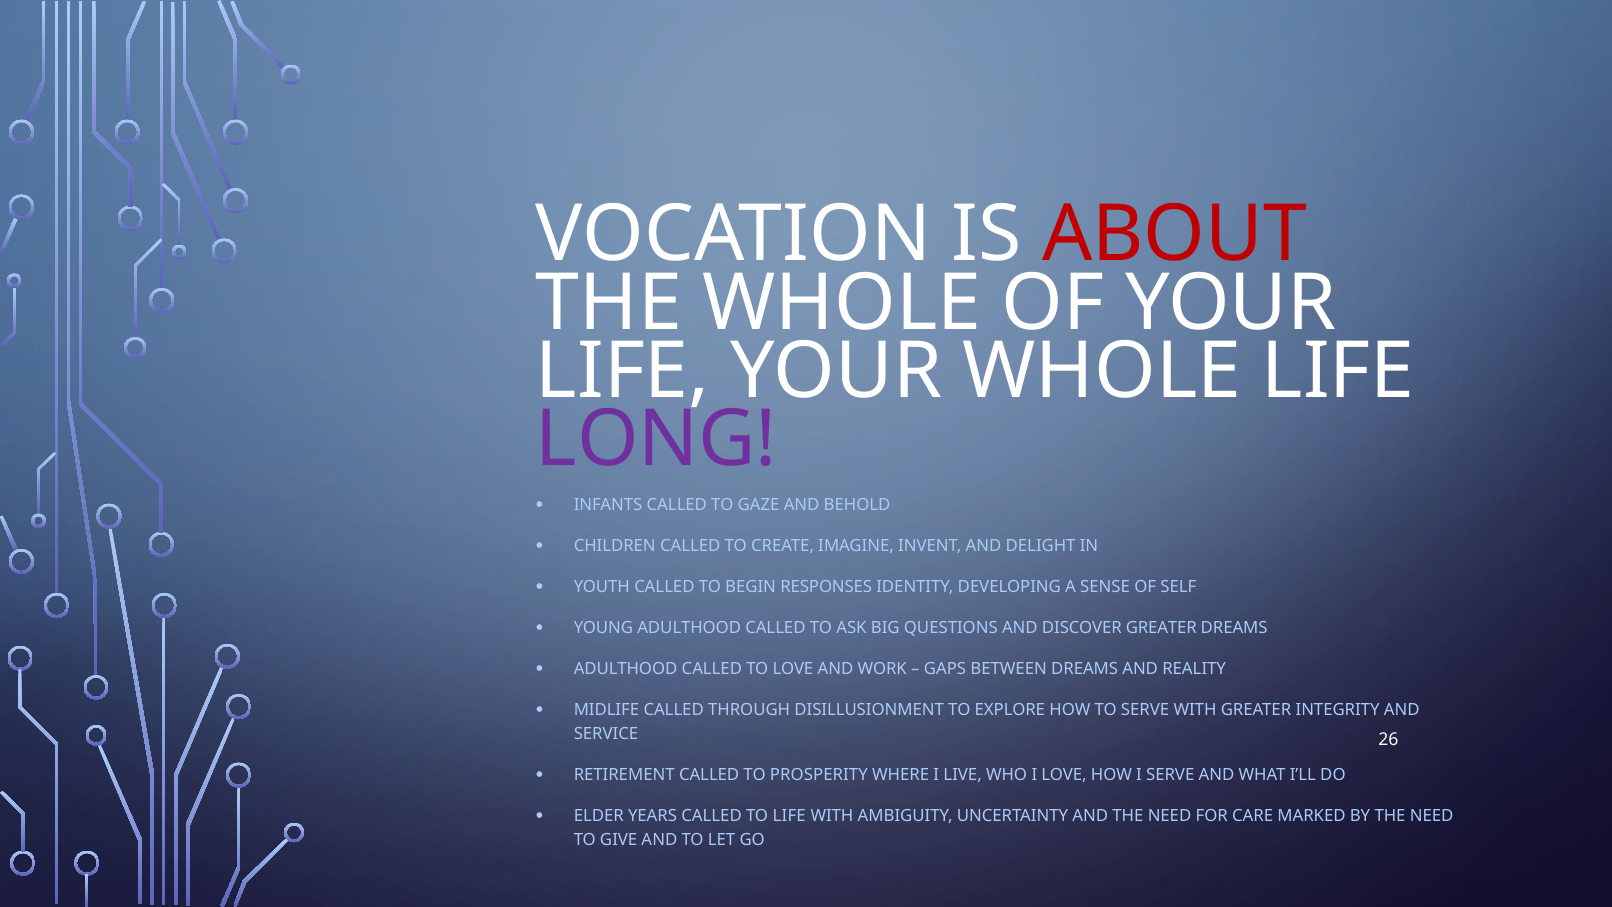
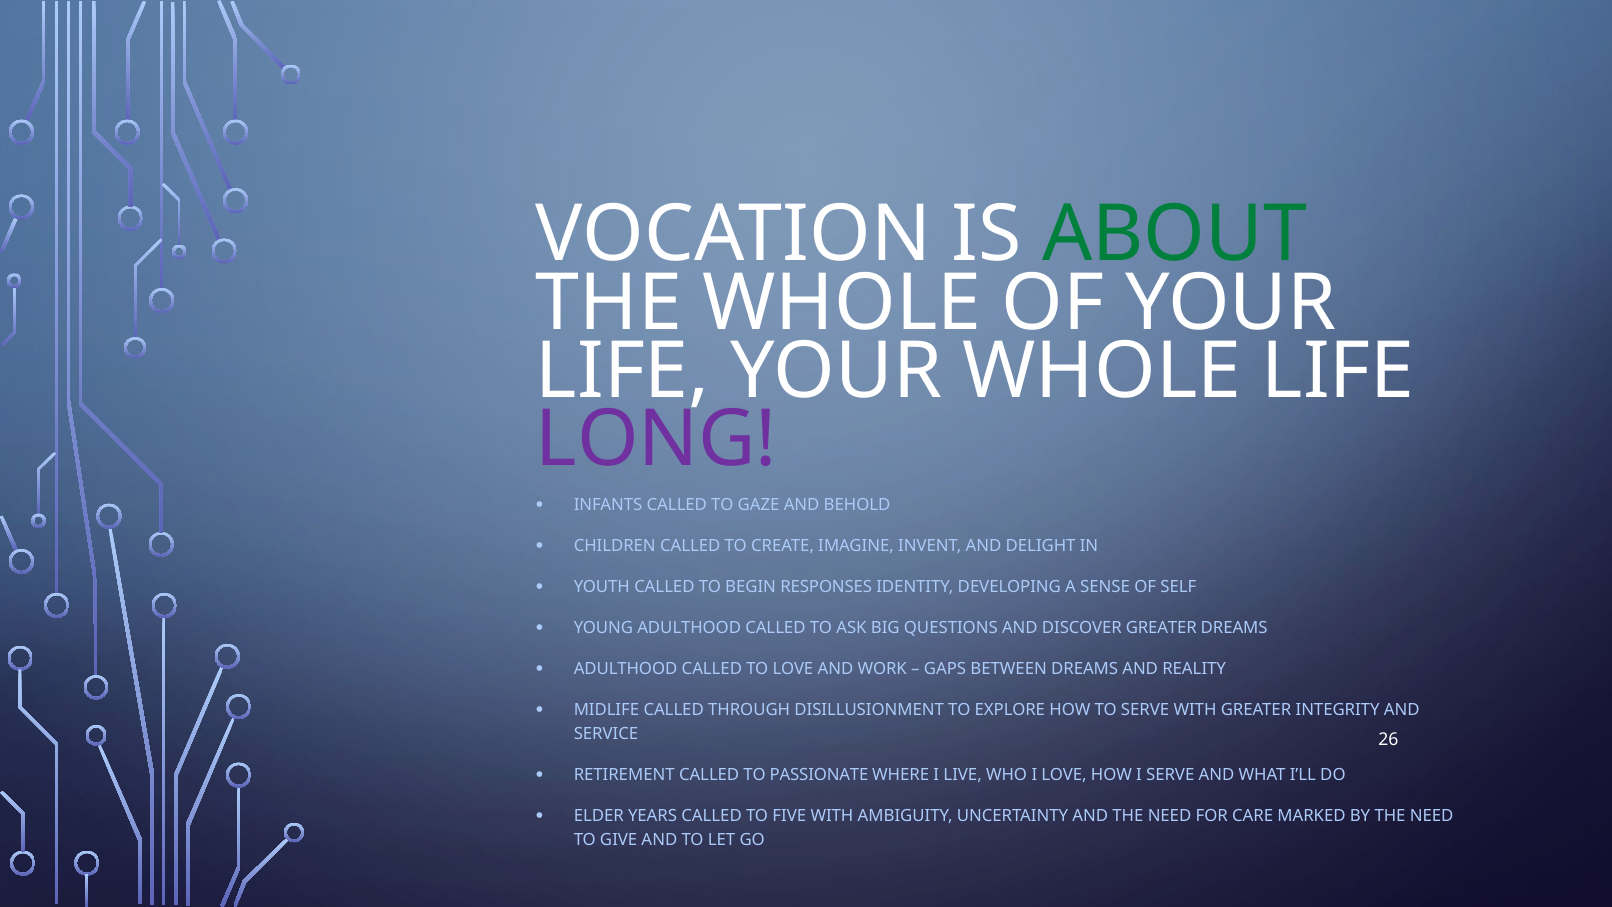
ABOUT colour: red -> green
PROSPERITY: PROSPERITY -> PASSIONATE
TO LIFE: LIFE -> FIVE
